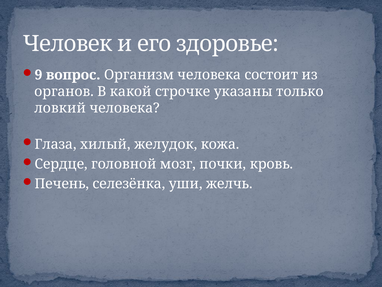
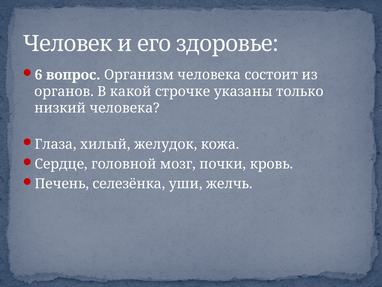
9: 9 -> 6
ловкий: ловкий -> низкий
